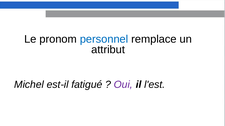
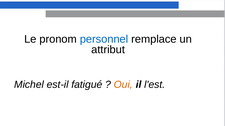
Oui colour: purple -> orange
